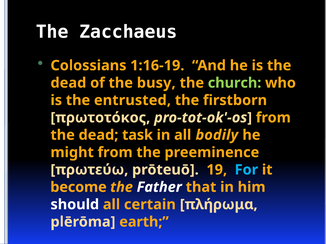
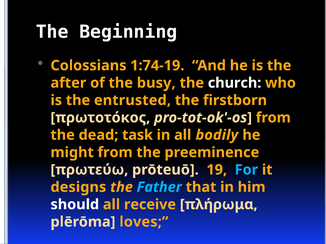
Zacchaeus: Zacchaeus -> Beginning
1:16-19: 1:16-19 -> 1:74-19
dead at (68, 83): dead -> after
church colour: light green -> white
become: become -> designs
Father colour: white -> light blue
certain: certain -> receive
earth: earth -> loves
